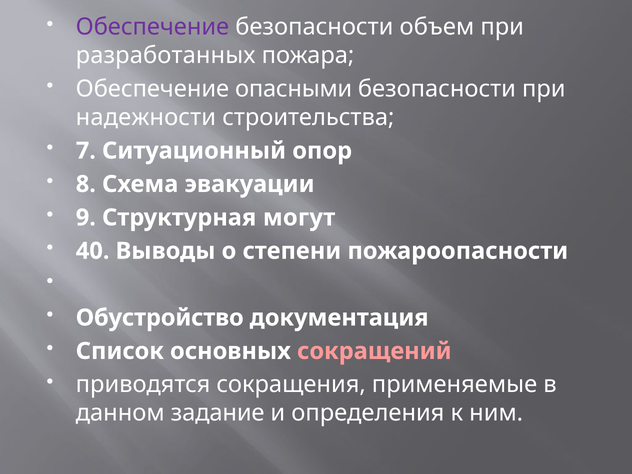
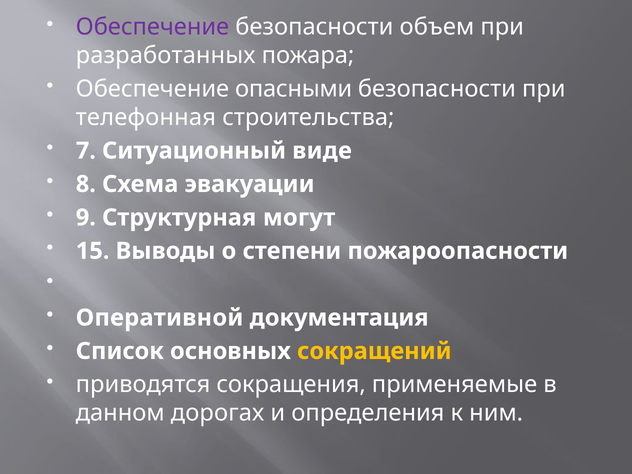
надежности: надежности -> телефонная
опор: опор -> виде
40: 40 -> 15
Обустройство: Обустройство -> Оперативной
сокращений colour: pink -> yellow
задание: задание -> дорогах
